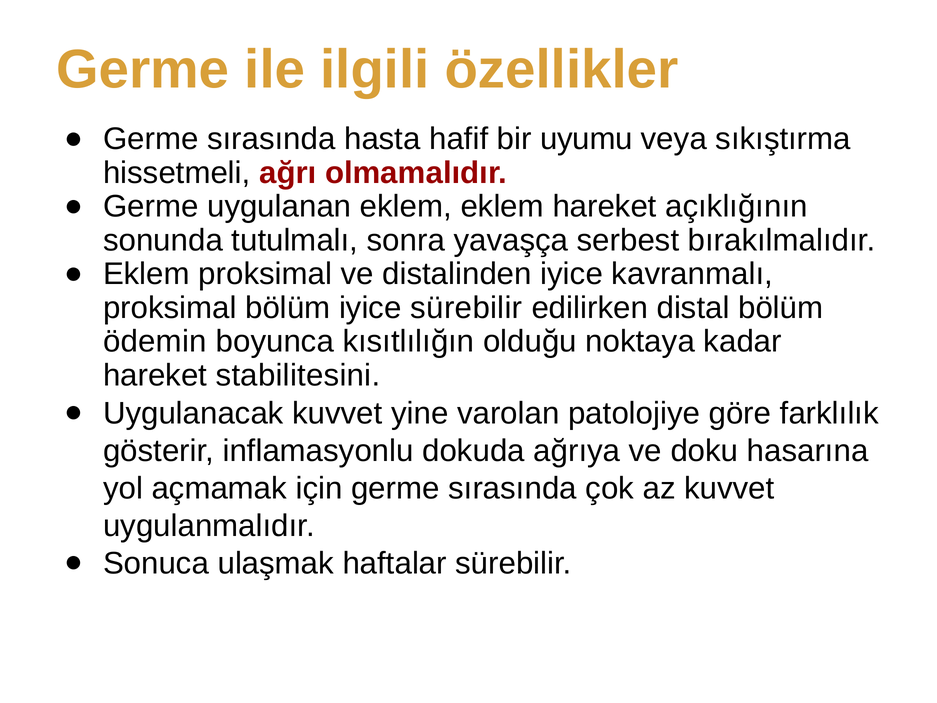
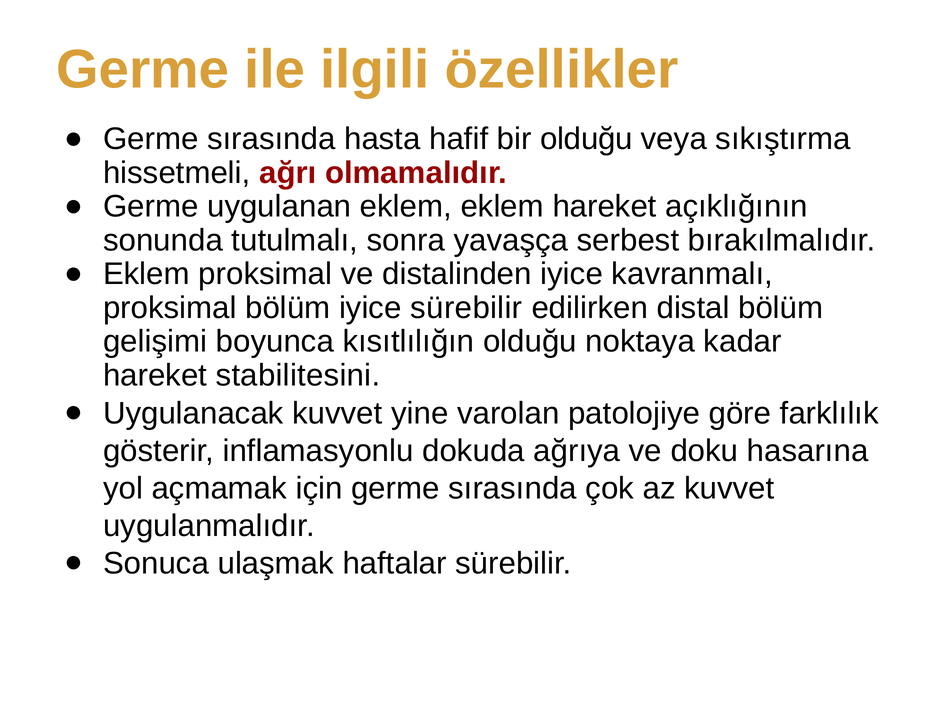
bir uyumu: uyumu -> olduğu
ödemin: ödemin -> gelişimi
